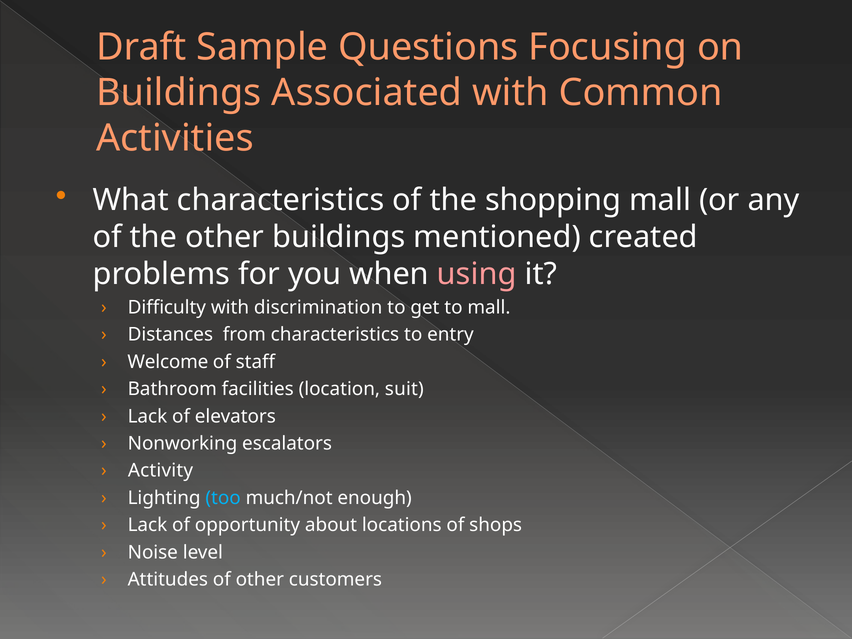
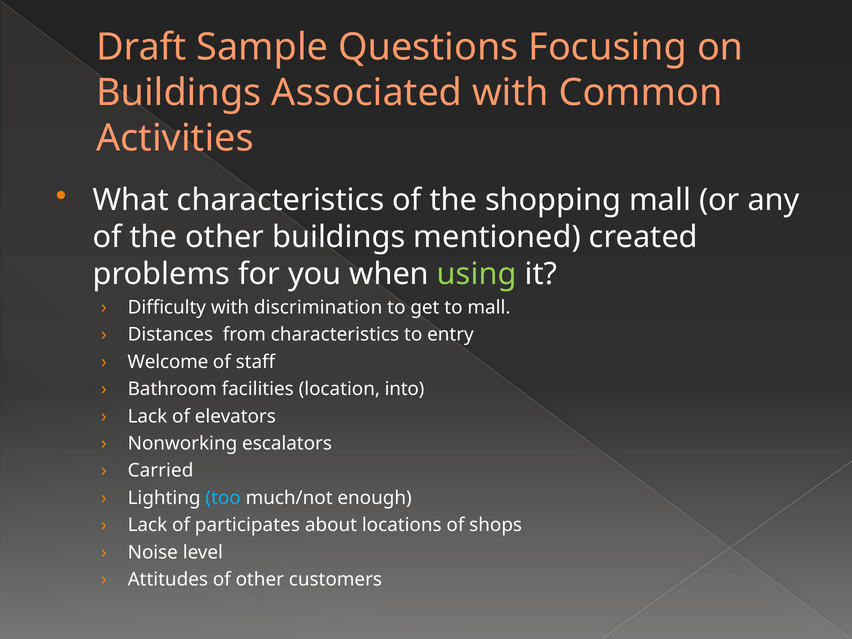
using colour: pink -> light green
suit: suit -> into
Activity: Activity -> Carried
opportunity: opportunity -> participates
